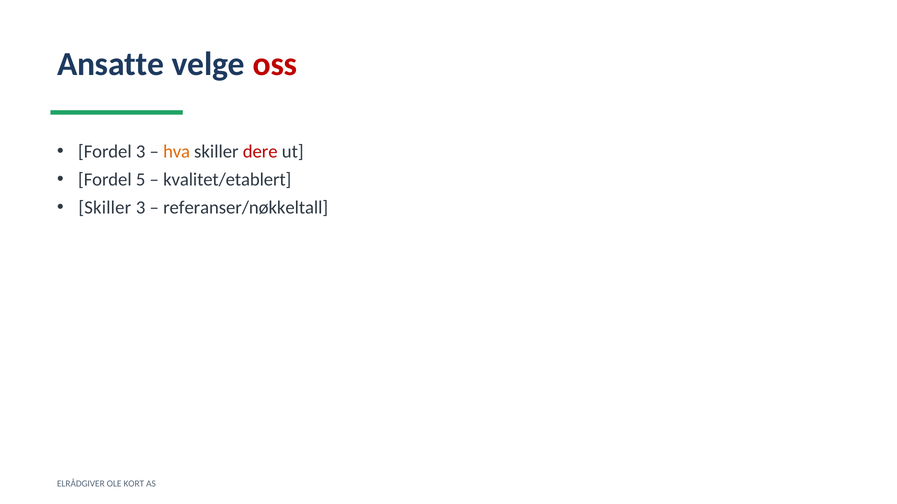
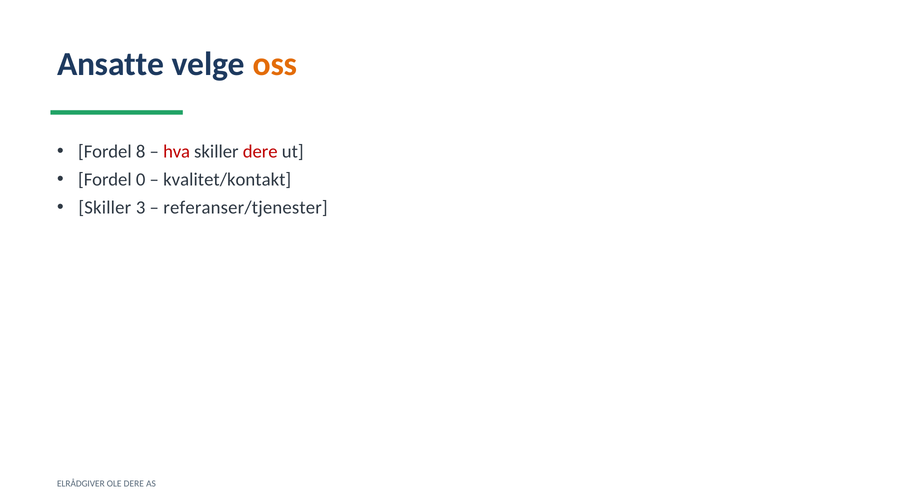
oss colour: red -> orange
Fordel 3: 3 -> 8
hva colour: orange -> red
5: 5 -> 0
kvalitet/etablert: kvalitet/etablert -> kvalitet/kontakt
referanser/nøkkeltall: referanser/nøkkeltall -> referanser/tjenester
OLE KORT: KORT -> DERE
